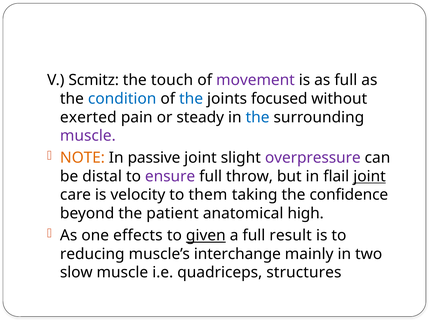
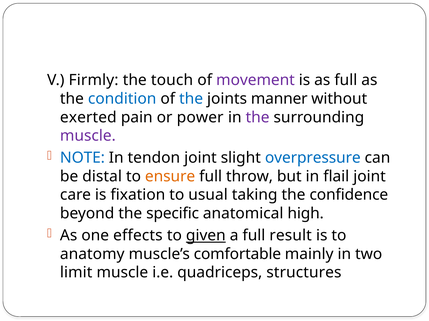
Scmitz: Scmitz -> Firmly
focused: focused -> manner
steady: steady -> power
the at (258, 118) colour: blue -> purple
NOTE colour: orange -> blue
passive: passive -> tendon
overpressure colour: purple -> blue
ensure colour: purple -> orange
joint at (370, 177) underline: present -> none
velocity: velocity -> fixation
them: them -> usual
patient: patient -> specific
reducing: reducing -> anatomy
interchange: interchange -> comfortable
slow: slow -> limit
